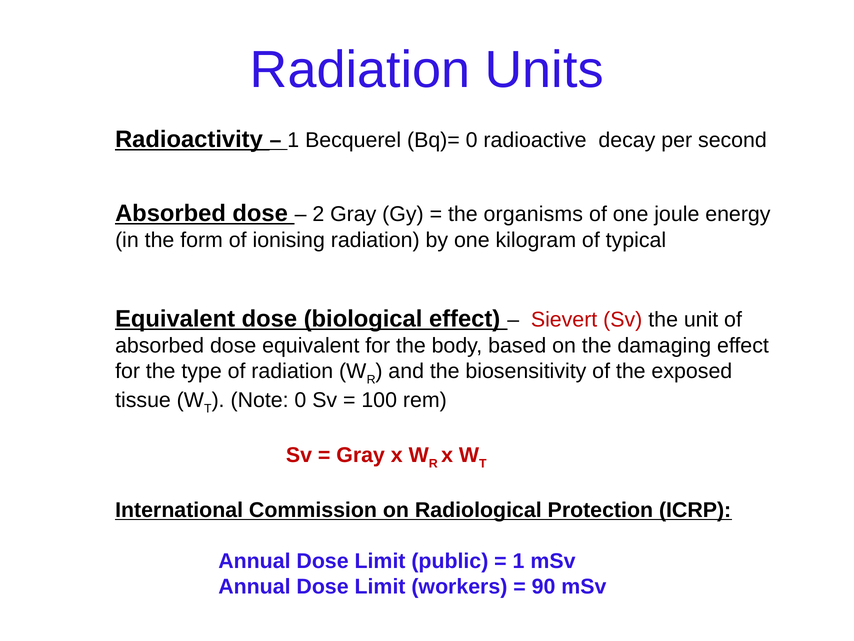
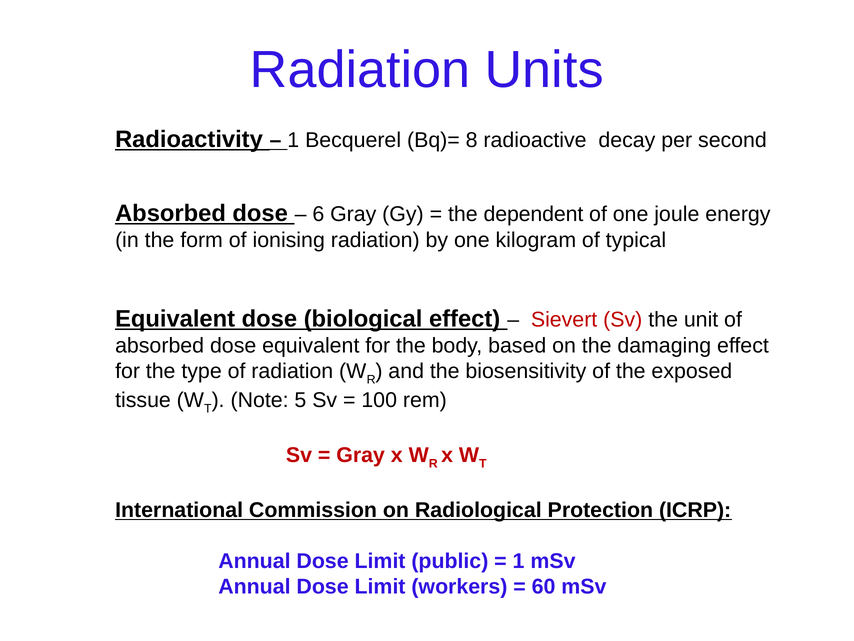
Bq)= 0: 0 -> 8
2: 2 -> 6
organisms: organisms -> dependent
Note 0: 0 -> 5
90: 90 -> 60
